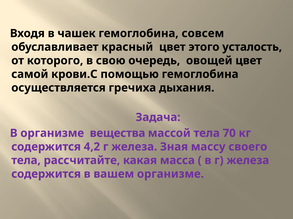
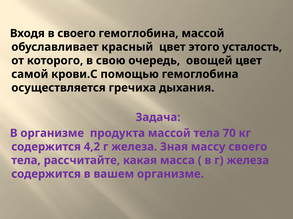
в чашек: чашек -> своего
гемоглобина совсем: совсем -> массой
вещества: вещества -> продукта
